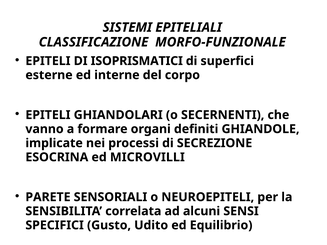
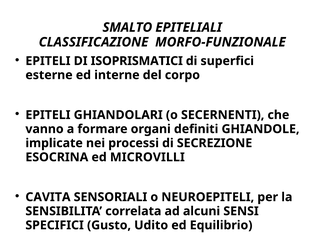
SISTEMI: SISTEMI -> SMALTO
PARETE: PARETE -> CAVITA
